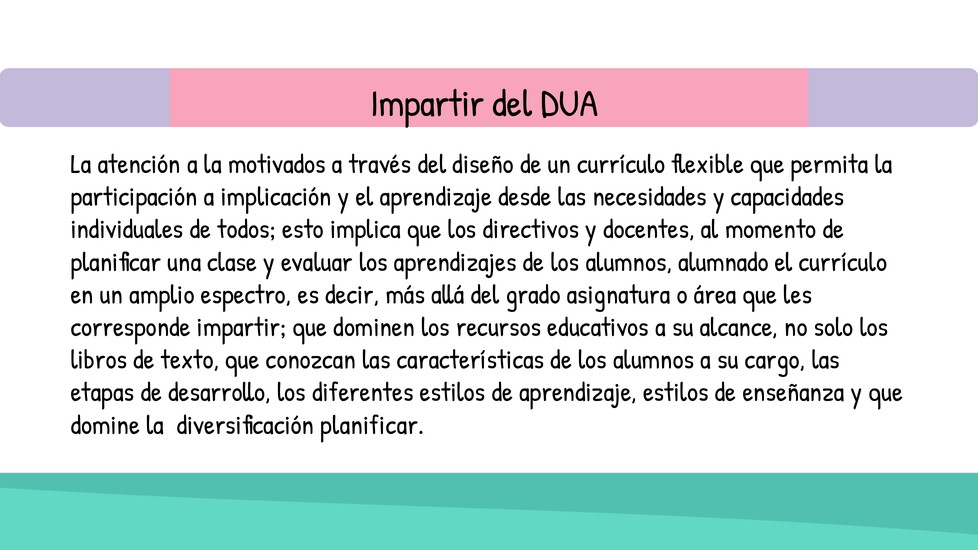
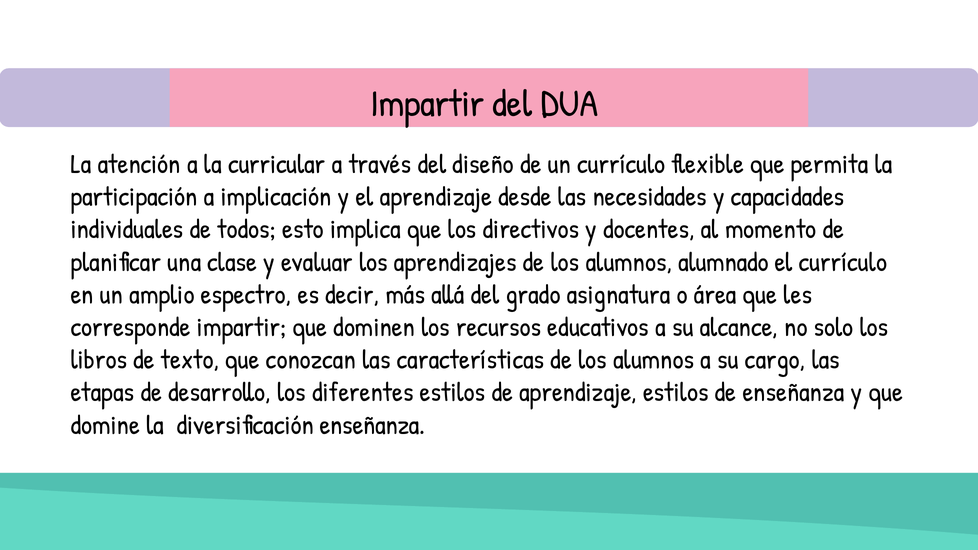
motivados: motivados -> curricular
diversificación planificar: planificar -> enseñanza
